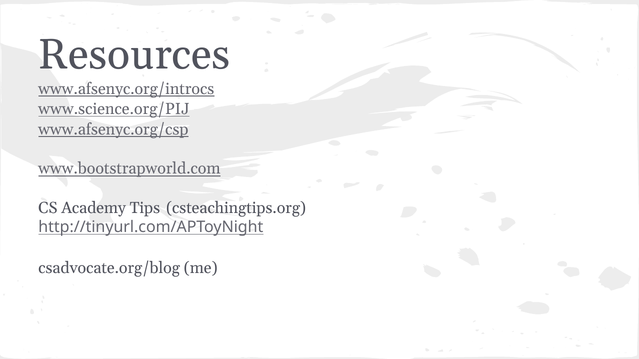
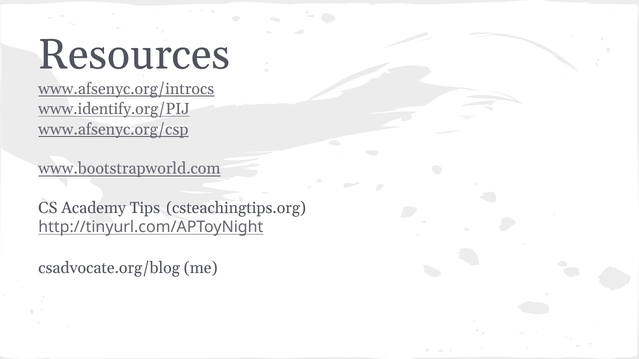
www.science.org/PIJ: www.science.org/PIJ -> www.identify.org/PIJ
